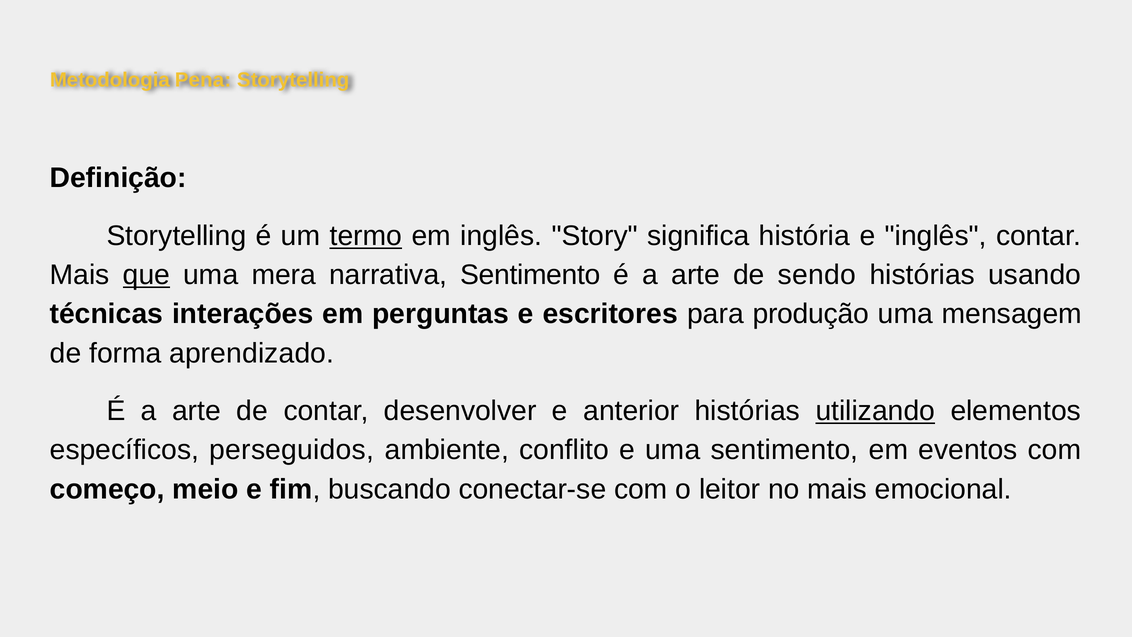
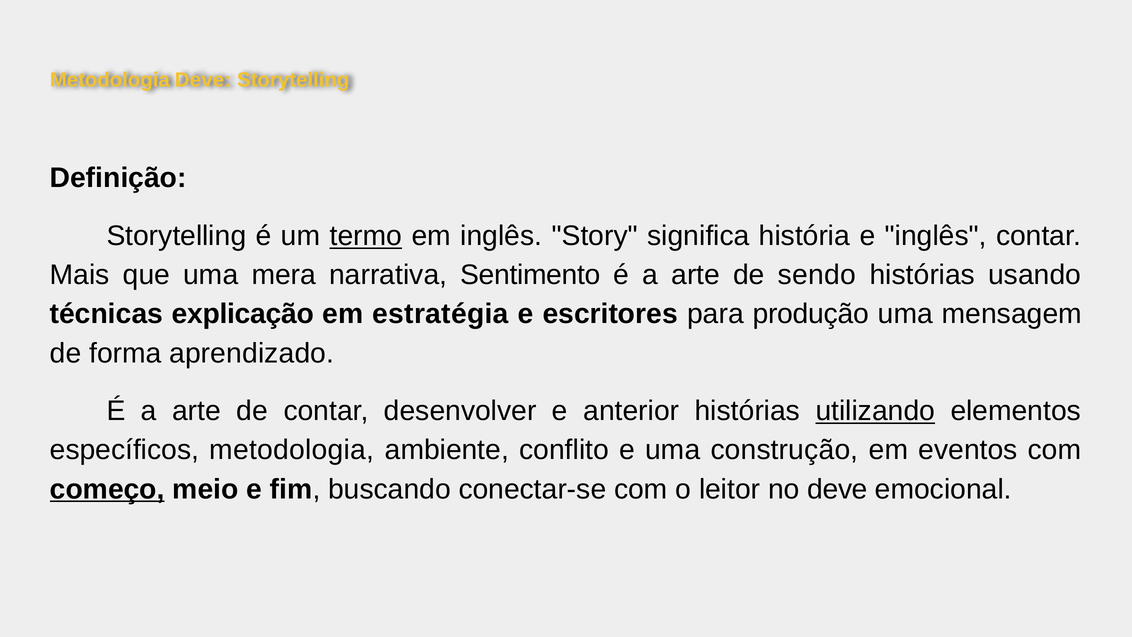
Metodologia Pena: Pena -> Deve
que underline: present -> none
interações: interações -> explicação
perguntas: perguntas -> estratégia
específicos perseguidos: perseguidos -> metodologia
uma sentimento: sentimento -> construção
começo underline: none -> present
no mais: mais -> deve
